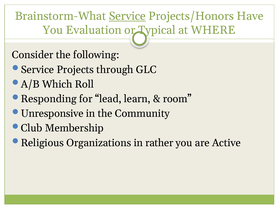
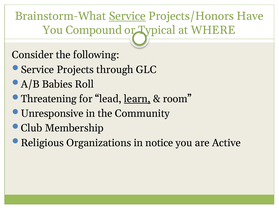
Evaluation: Evaluation -> Compound
Which: Which -> Babies
Responding: Responding -> Threatening
learn underline: none -> present
rather: rather -> notice
